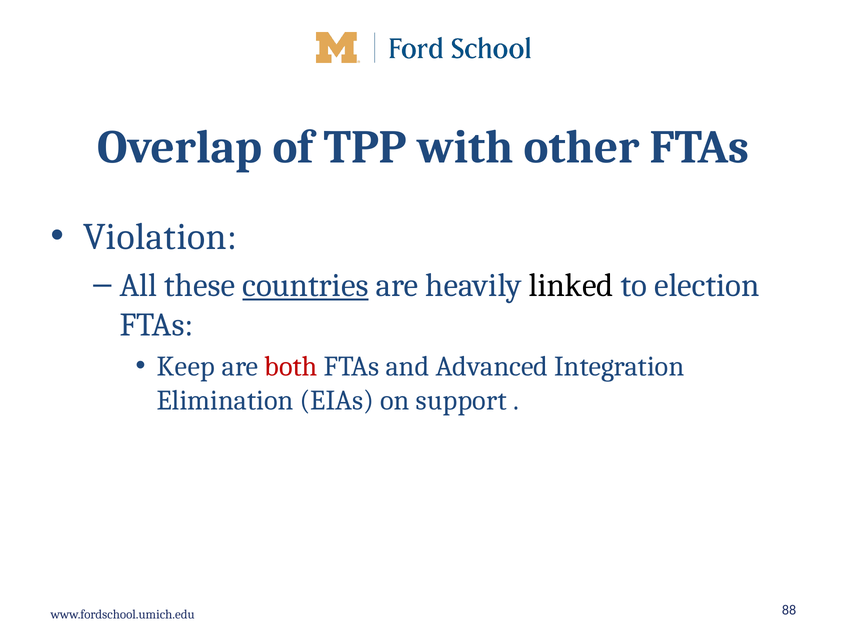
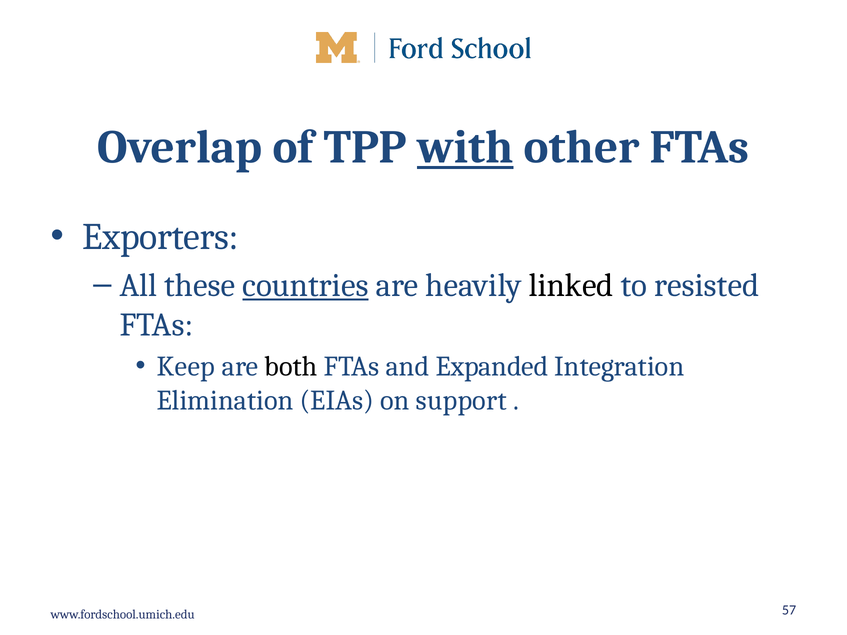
with underline: none -> present
Violation: Violation -> Exporters
election: election -> resisted
both colour: red -> black
Advanced: Advanced -> Expanded
88: 88 -> 57
